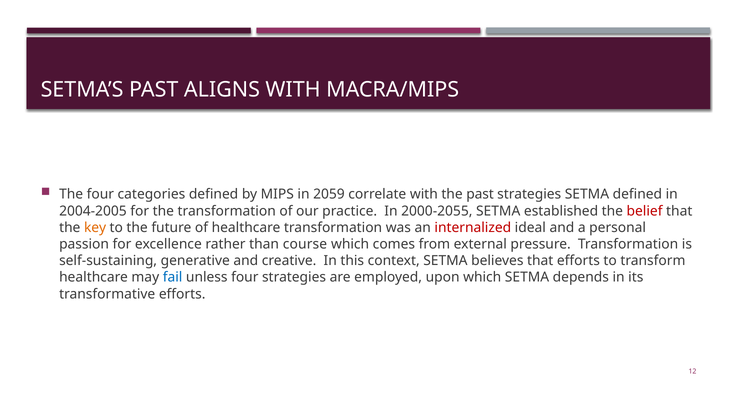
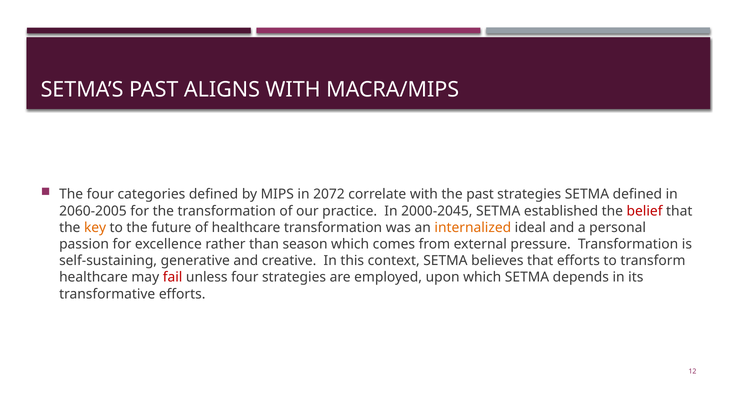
2059: 2059 -> 2072
2004-2005: 2004-2005 -> 2060-2005
2000-2055: 2000-2055 -> 2000-2045
internalized colour: red -> orange
course: course -> season
fail colour: blue -> red
